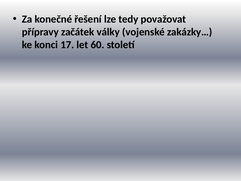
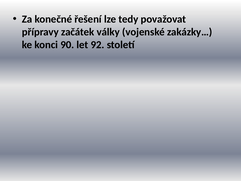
17: 17 -> 90
60: 60 -> 92
